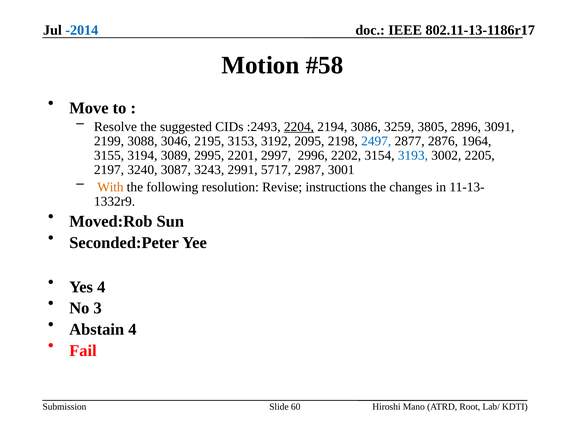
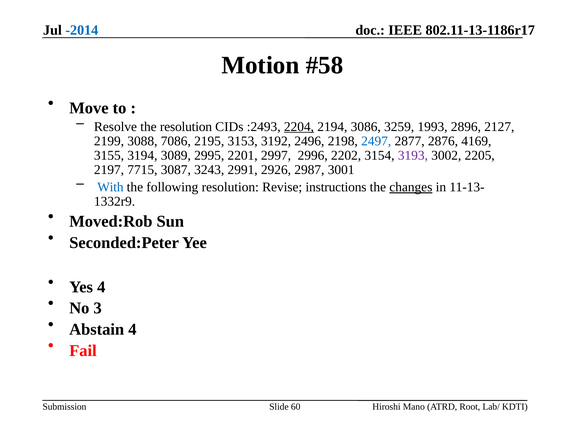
the suggested: suggested -> resolution
3805: 3805 -> 1993
3091: 3091 -> 2127
3046: 3046 -> 7086
2095: 2095 -> 2496
1964: 1964 -> 4169
3193 colour: blue -> purple
3240: 3240 -> 7715
5717: 5717 -> 2926
With colour: orange -> blue
changes underline: none -> present
